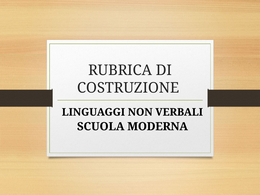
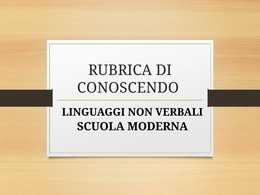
COSTRUZIONE: COSTRUZIONE -> CONOSCENDO
